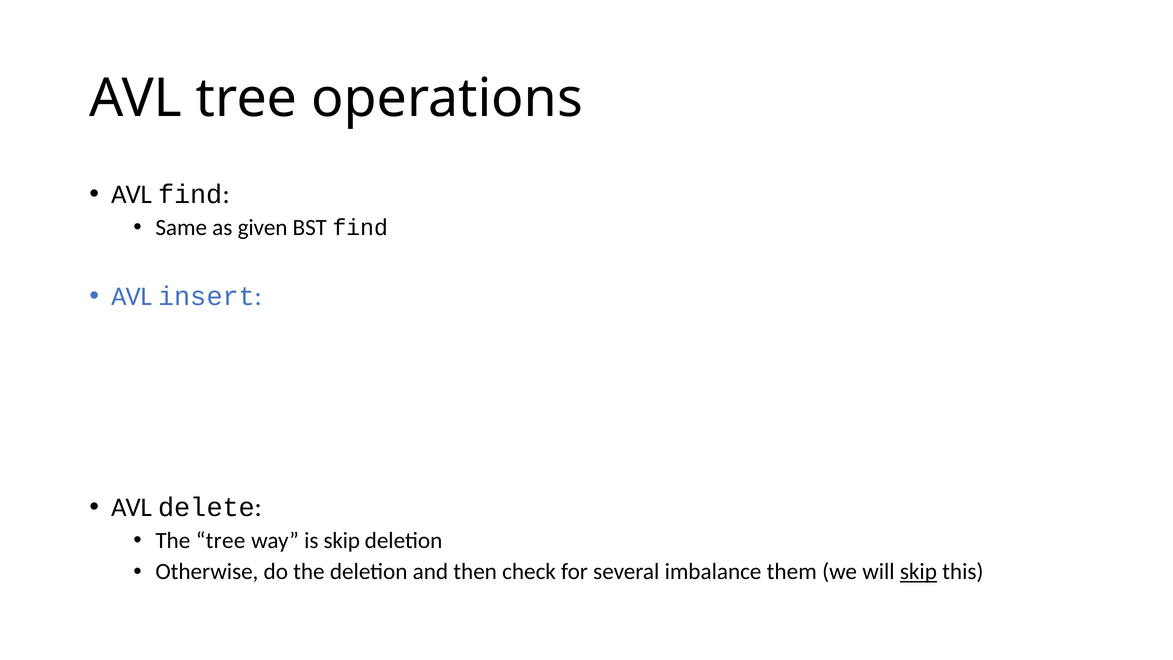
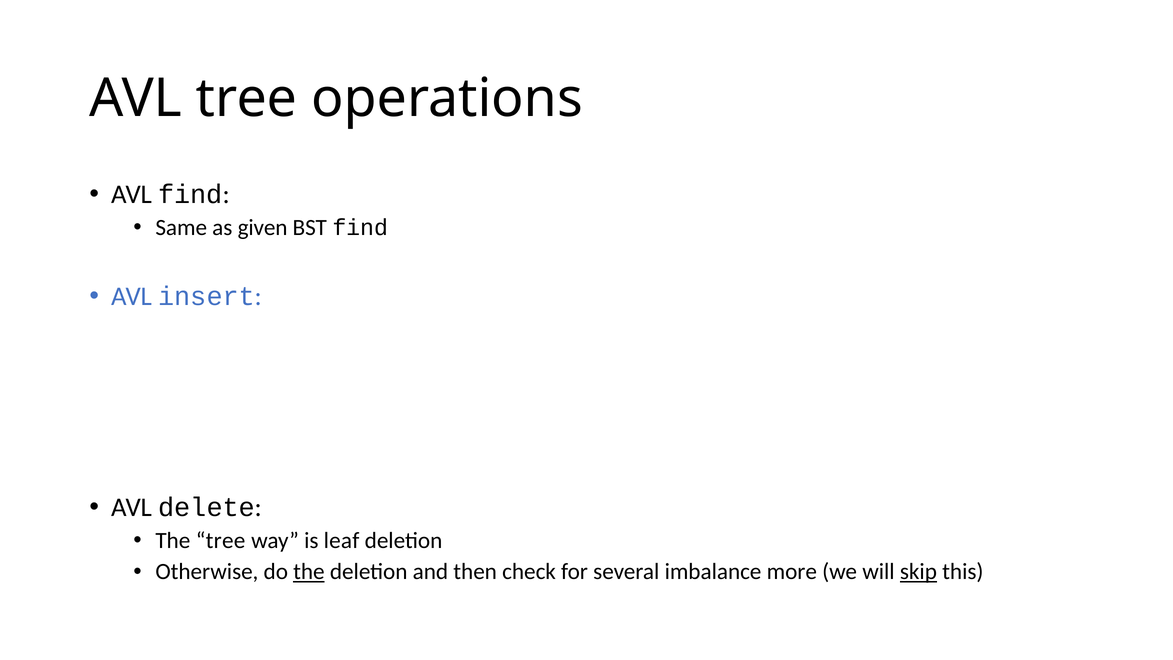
is skip: skip -> leaf
the at (309, 572) underline: none -> present
them: them -> more
